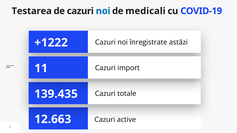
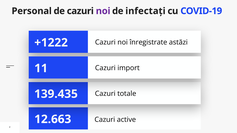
Testarea: Testarea -> Personal
noi at (103, 11) colour: blue -> purple
medicali: medicali -> infectați
